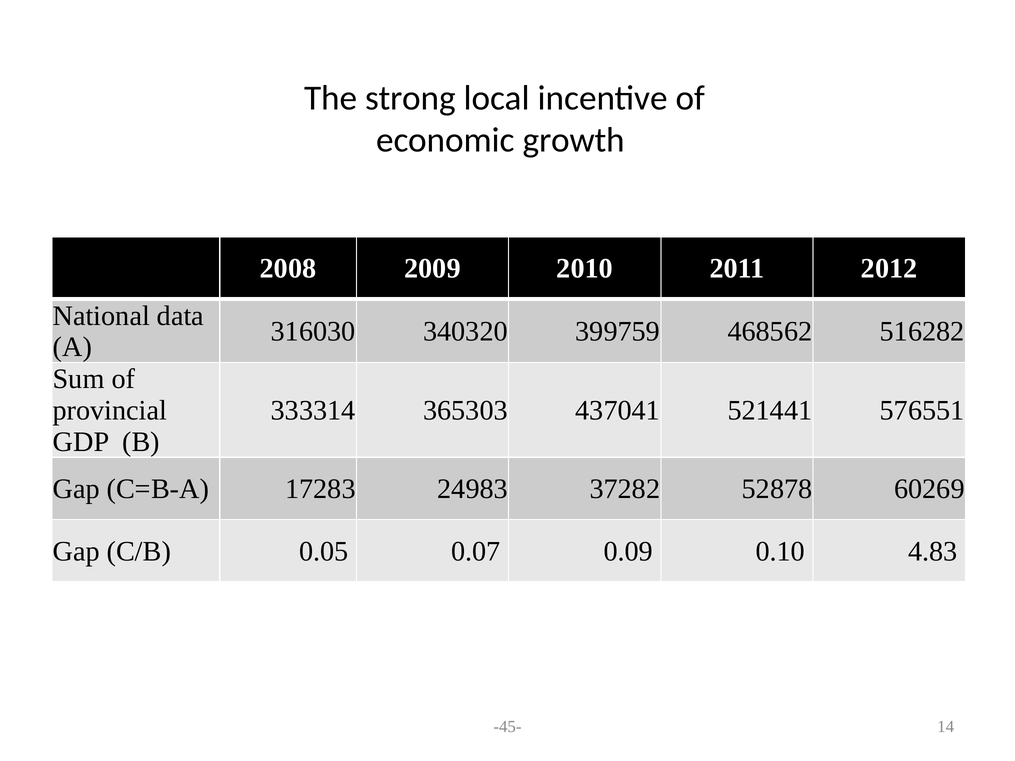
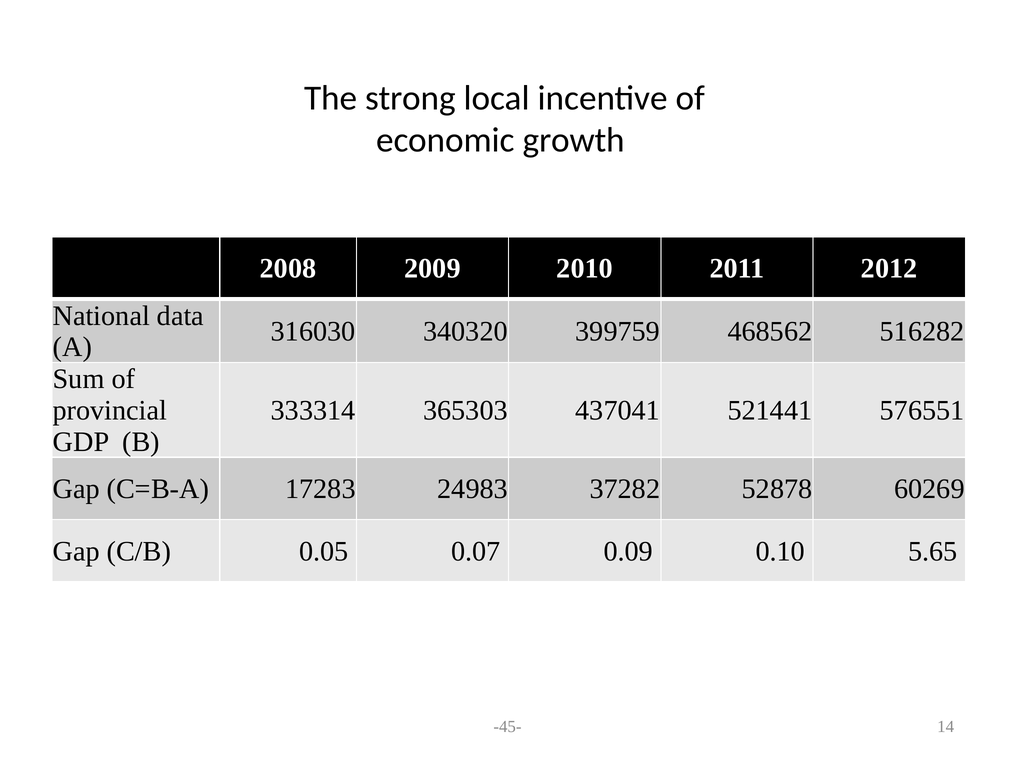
4.83: 4.83 -> 5.65
